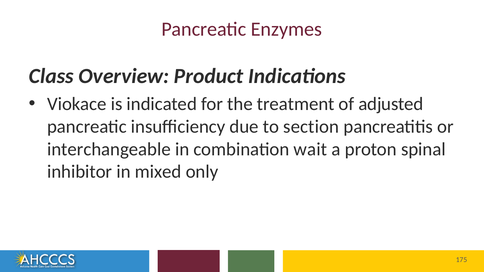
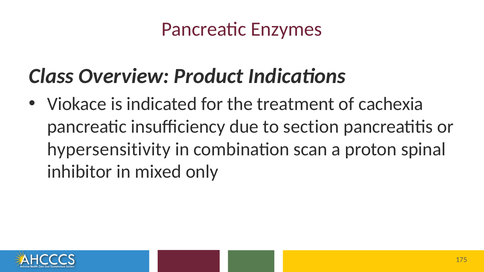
adjusted: adjusted -> cachexia
interchangeable: interchangeable -> hypersensitivity
wait: wait -> scan
